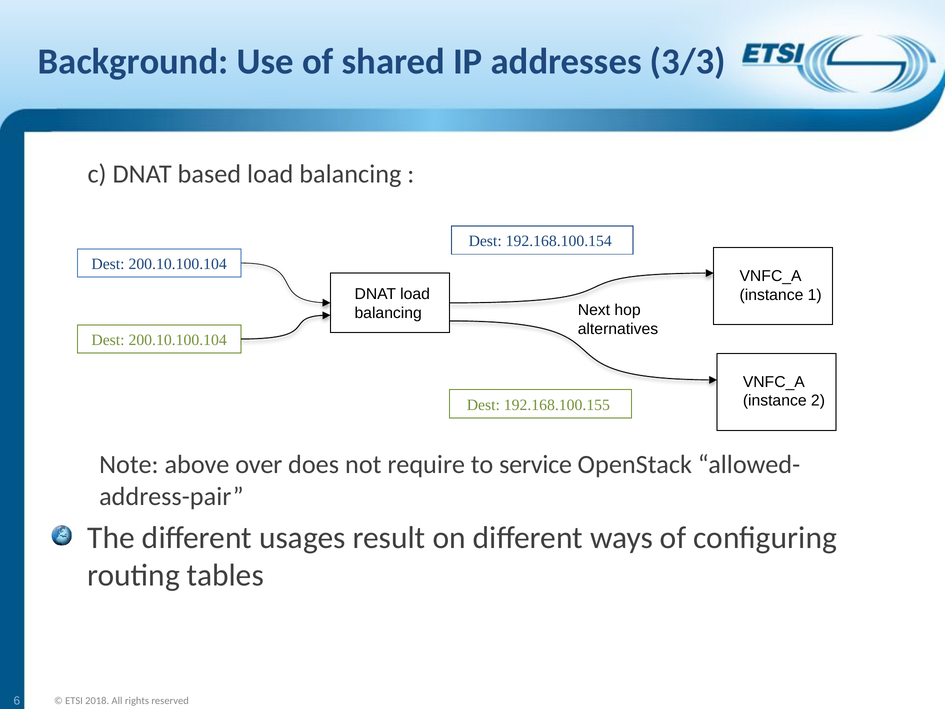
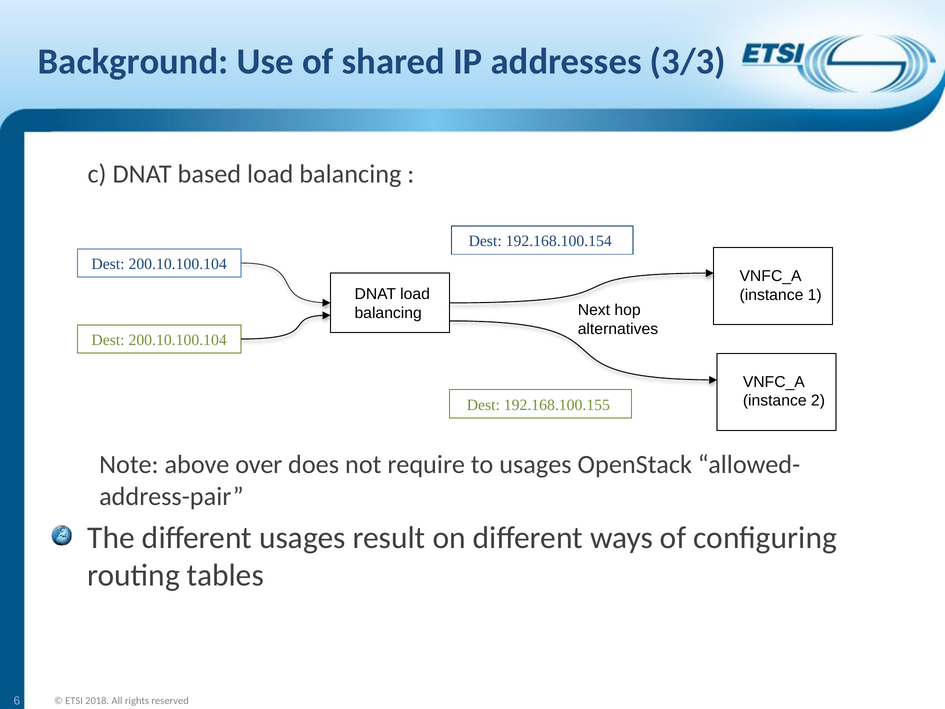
to service: service -> usages
